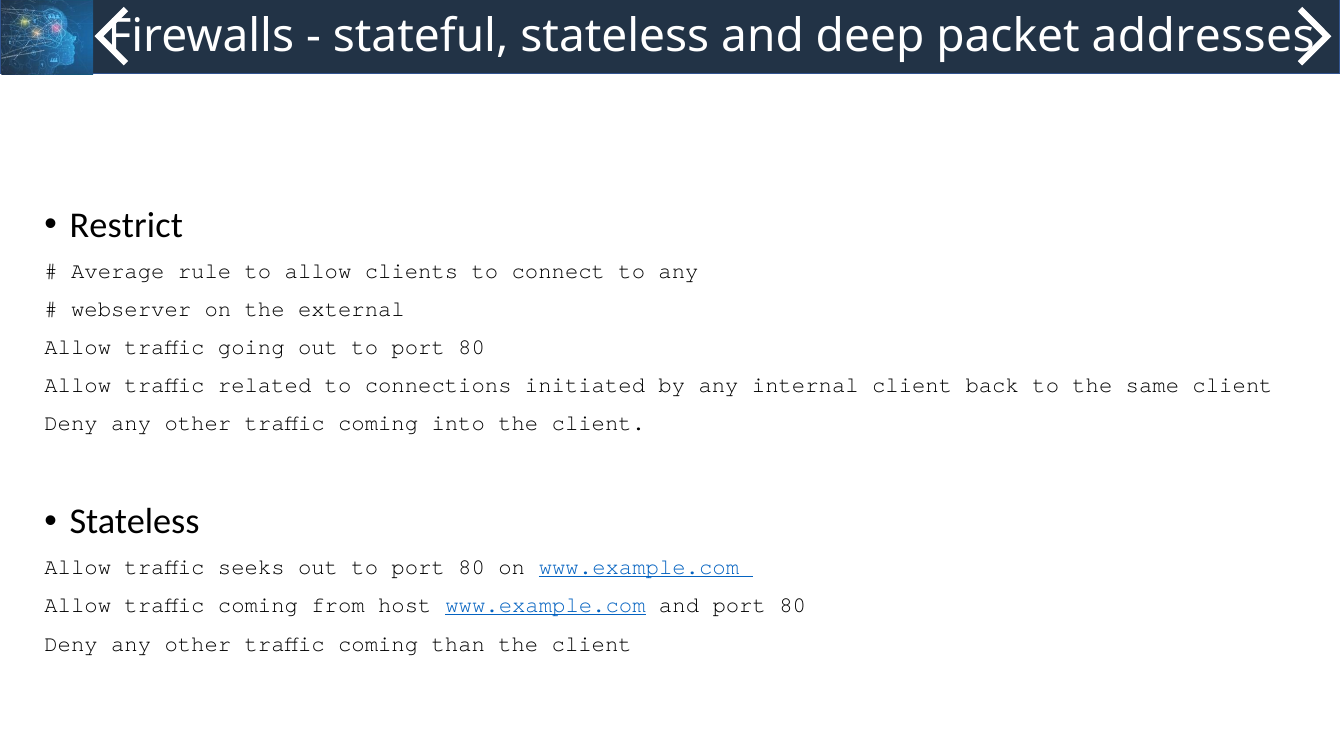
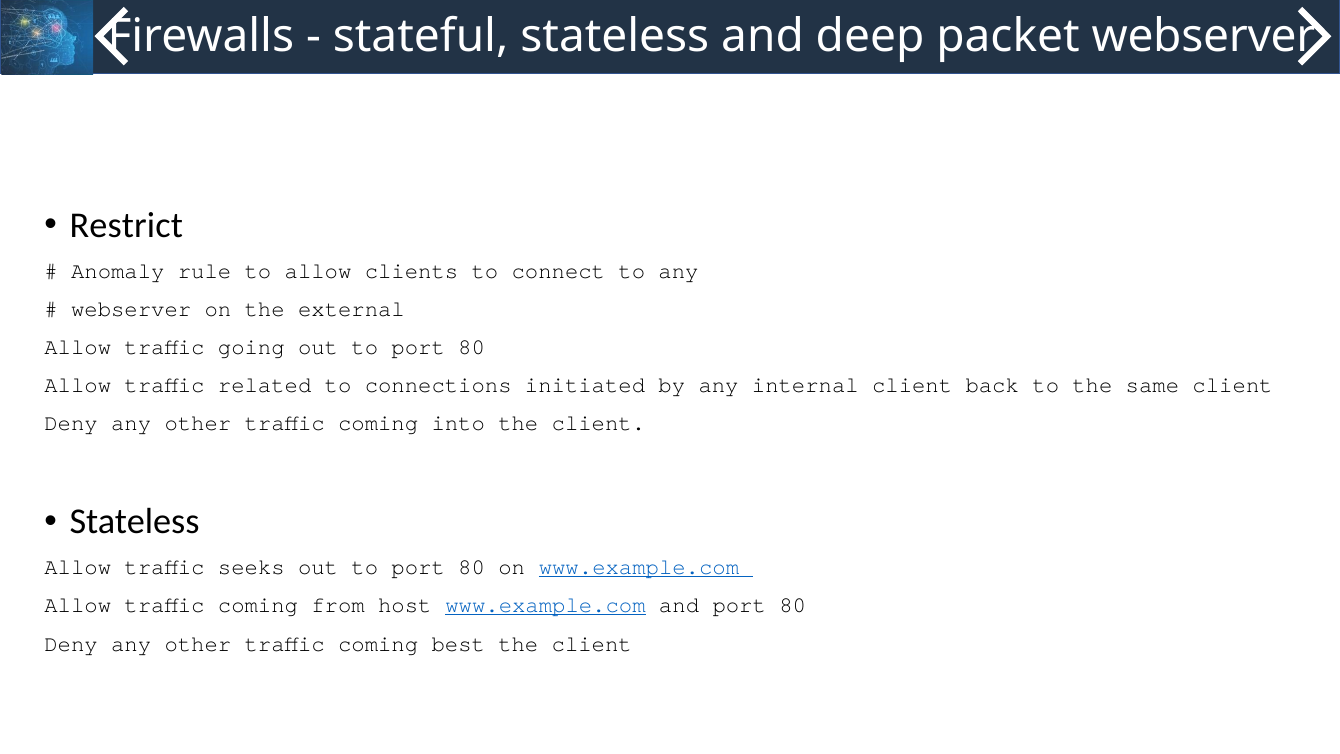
packet addresses: addresses -> webserver
Average: Average -> Anomaly
than: than -> best
